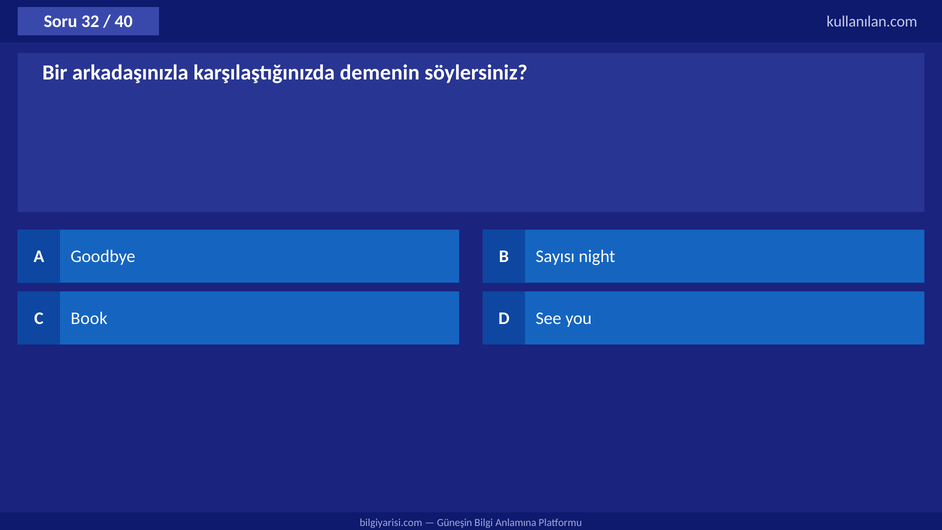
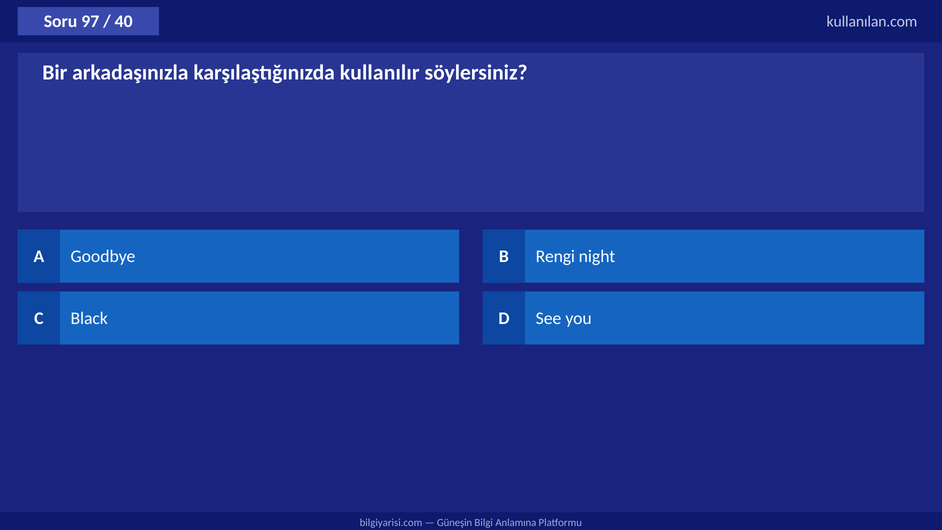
32: 32 -> 97
demenin: demenin -> kullanılır
Sayısı: Sayısı -> Rengi
Book: Book -> Black
